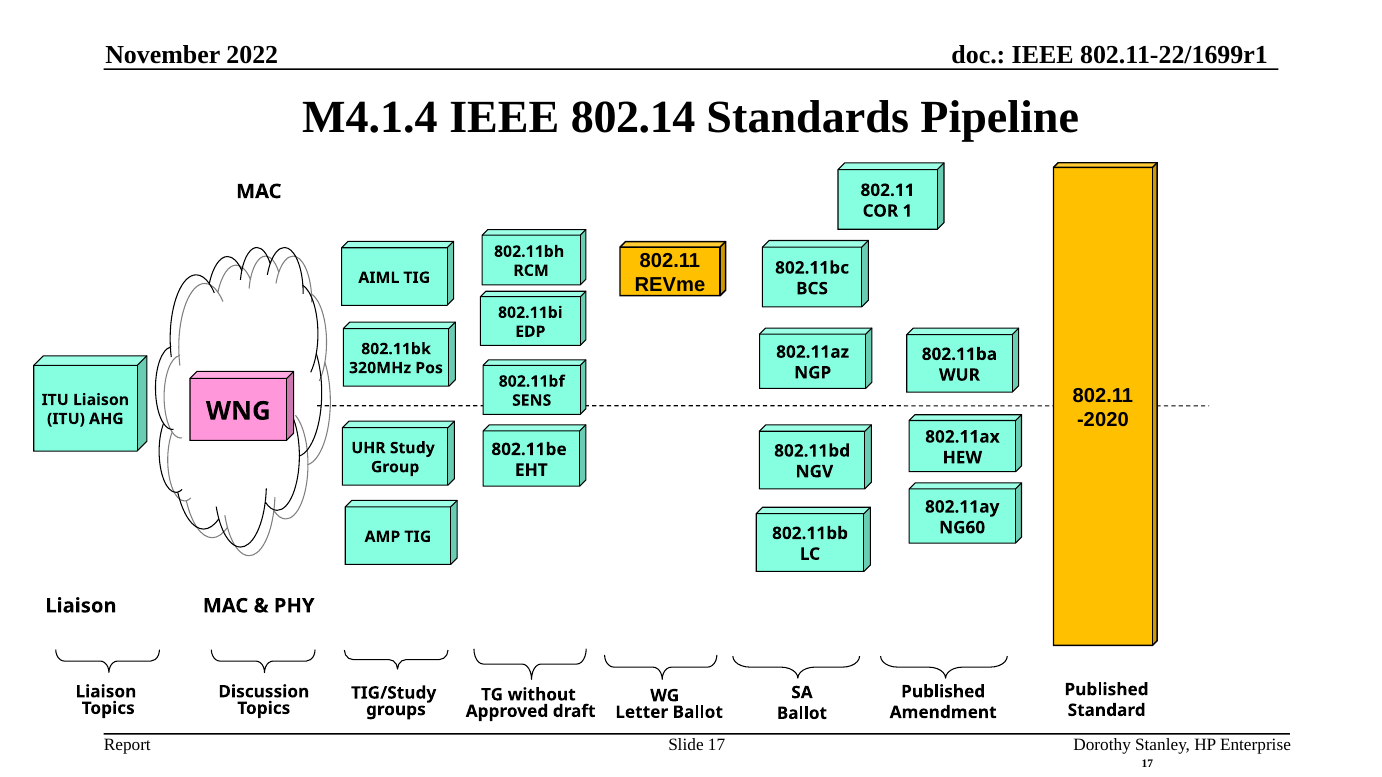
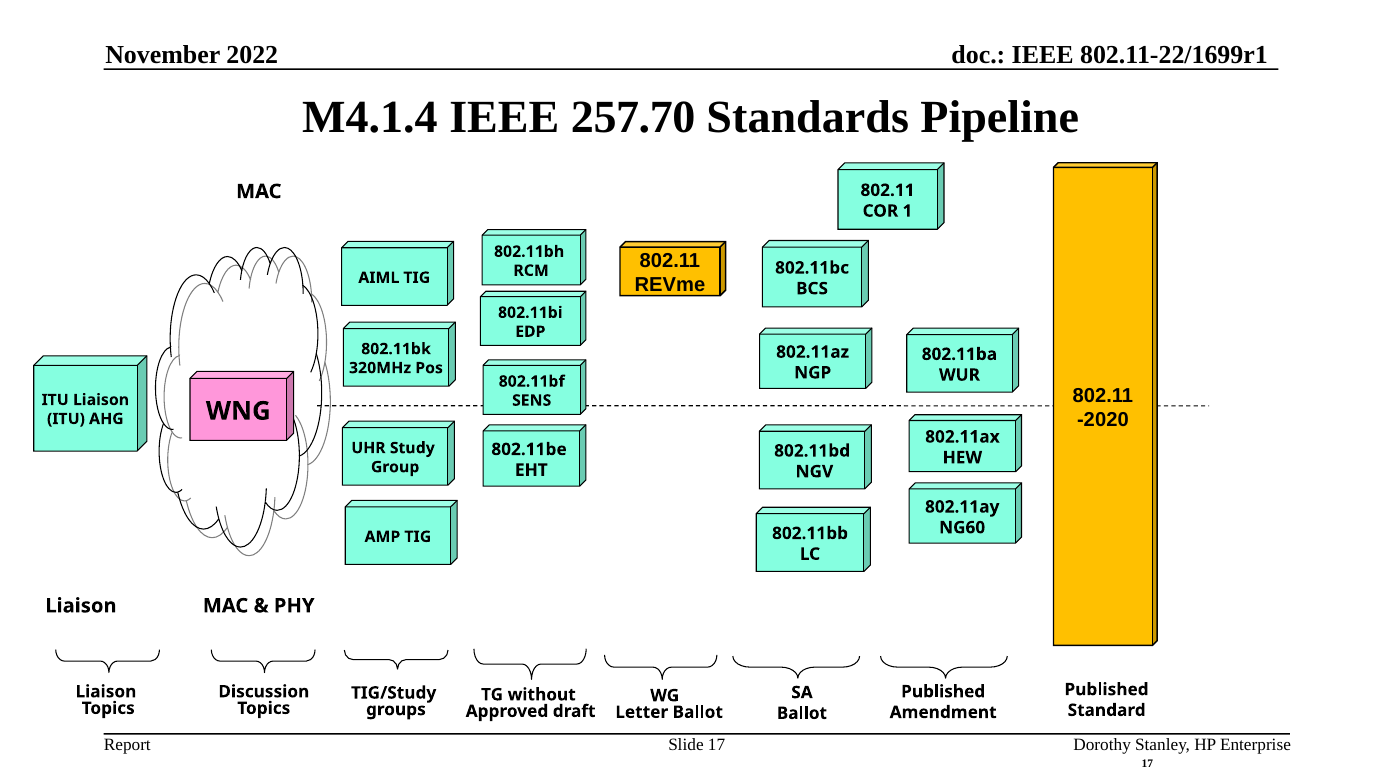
802.14: 802.14 -> 257.70
